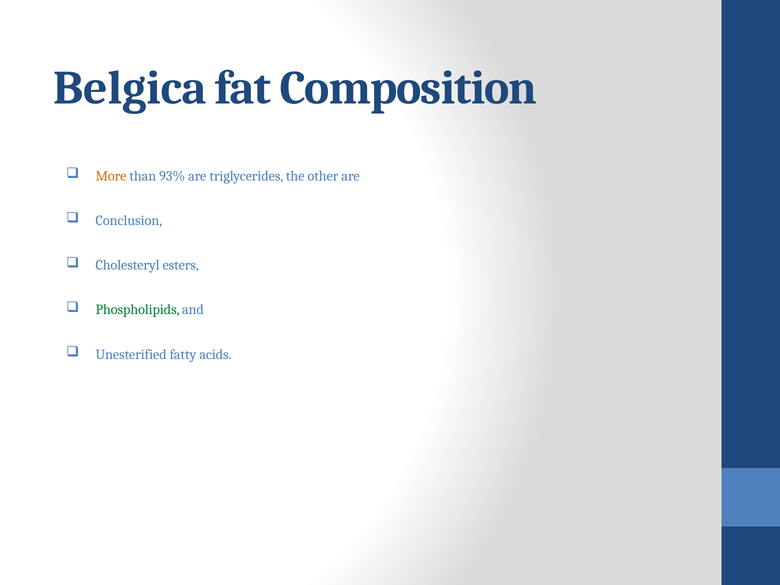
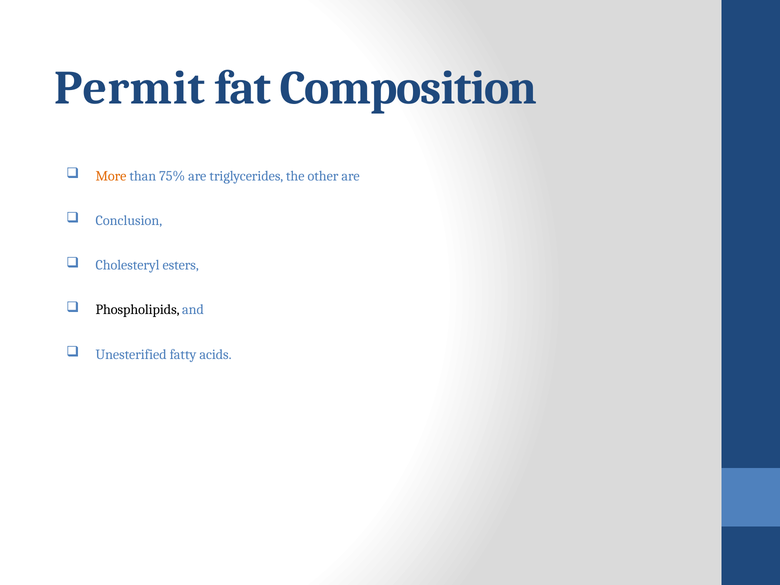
Belgica: Belgica -> Permit
93%: 93% -> 75%
Phospholipids colour: green -> black
